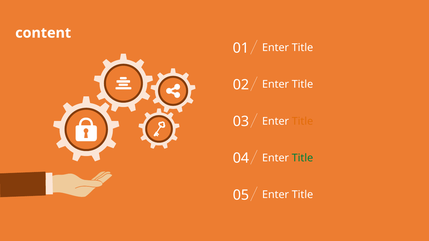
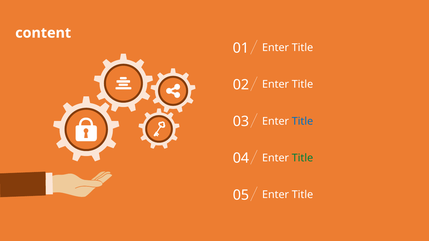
Title at (302, 121) colour: orange -> blue
